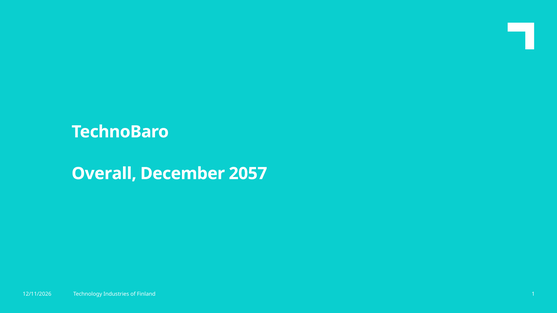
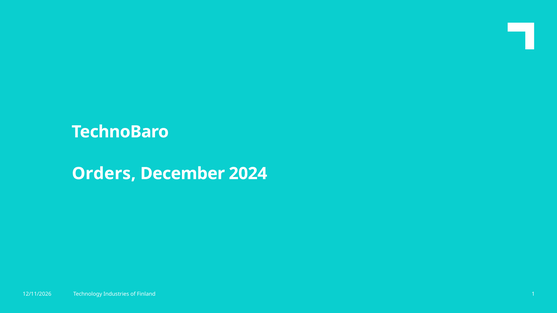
Overall: Overall -> Orders
2057: 2057 -> 2024
